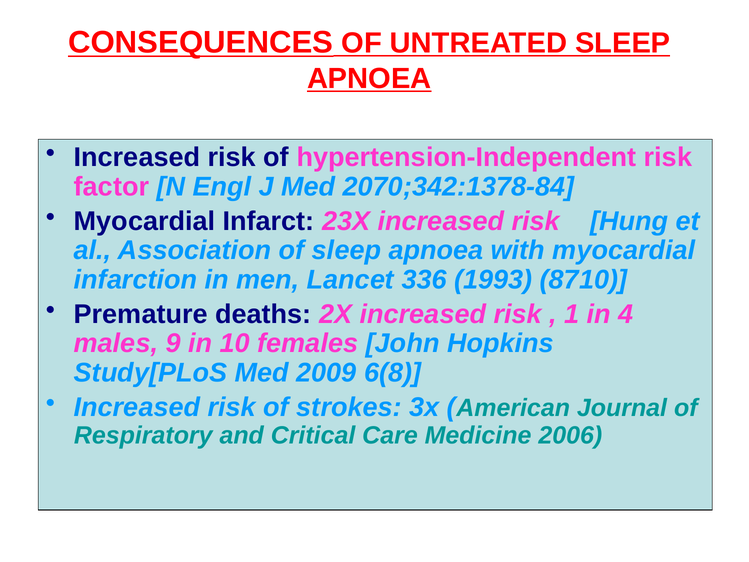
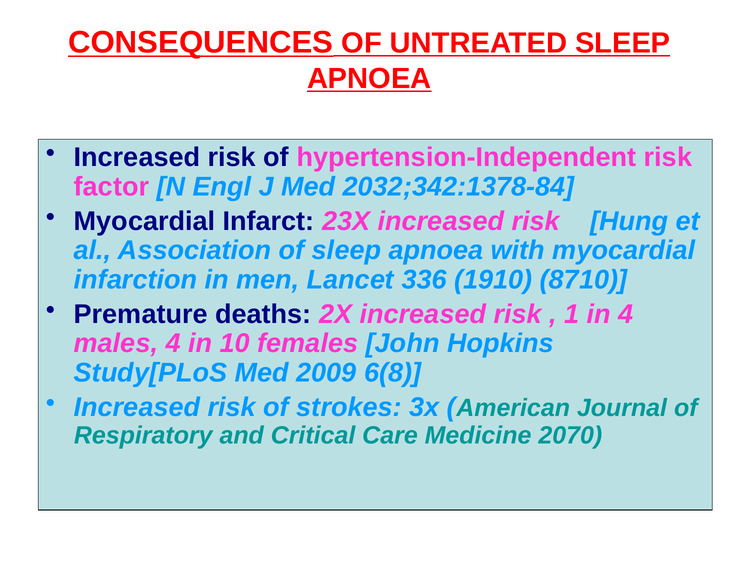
2070;342:1378-84: 2070;342:1378-84 -> 2032;342:1378-84
1993: 1993 -> 1910
males 9: 9 -> 4
2006: 2006 -> 2070
